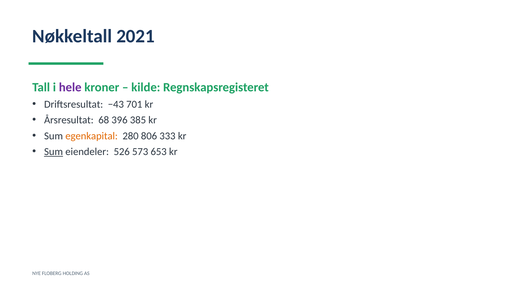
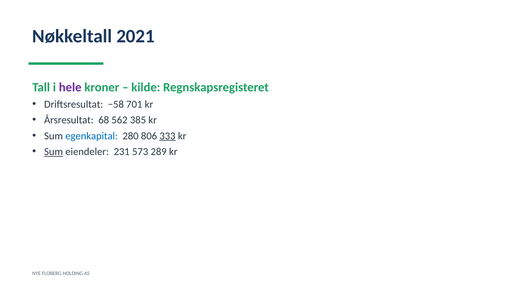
−43: −43 -> −58
396: 396 -> 562
egenkapital colour: orange -> blue
333 underline: none -> present
526: 526 -> 231
653: 653 -> 289
